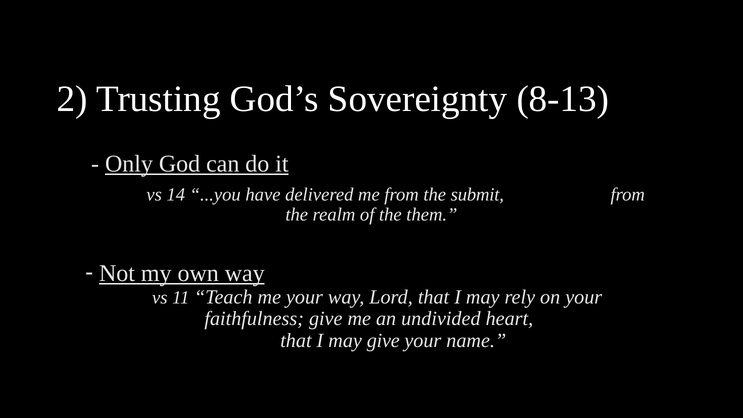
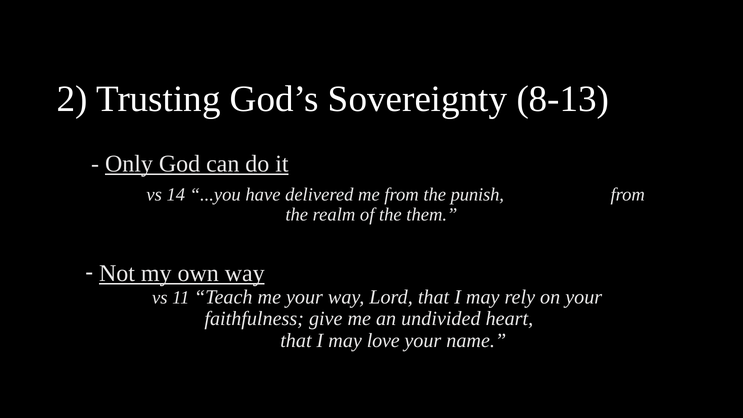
submit: submit -> punish
may give: give -> love
